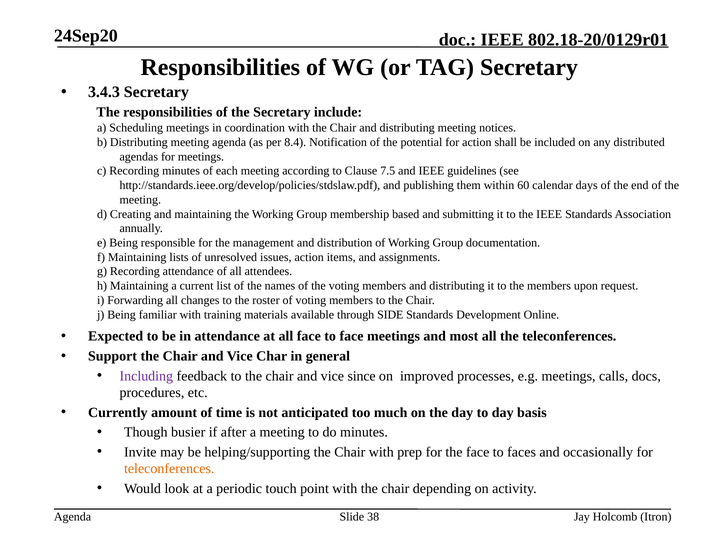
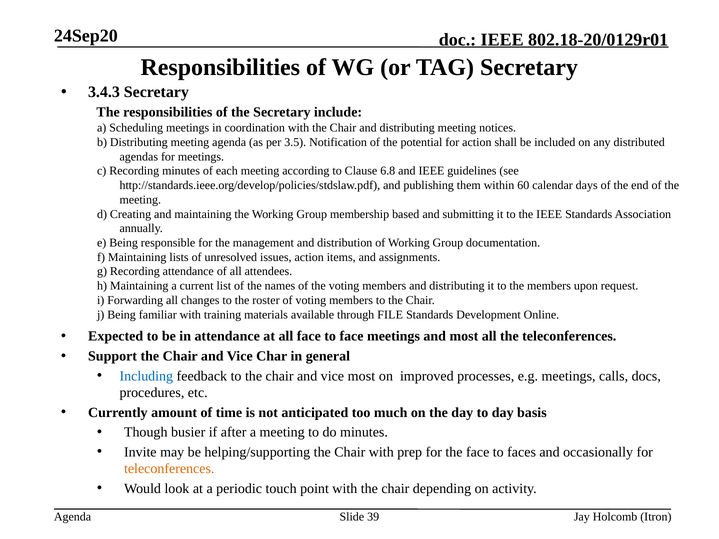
8.4: 8.4 -> 3.5
7.5: 7.5 -> 6.8
SIDE: SIDE -> FILE
Including colour: purple -> blue
vice since: since -> most
38: 38 -> 39
